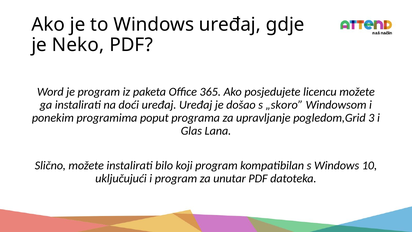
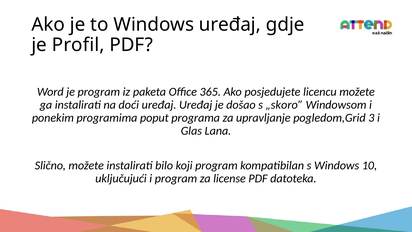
Neko: Neko -> Profil
unutar: unutar -> license
